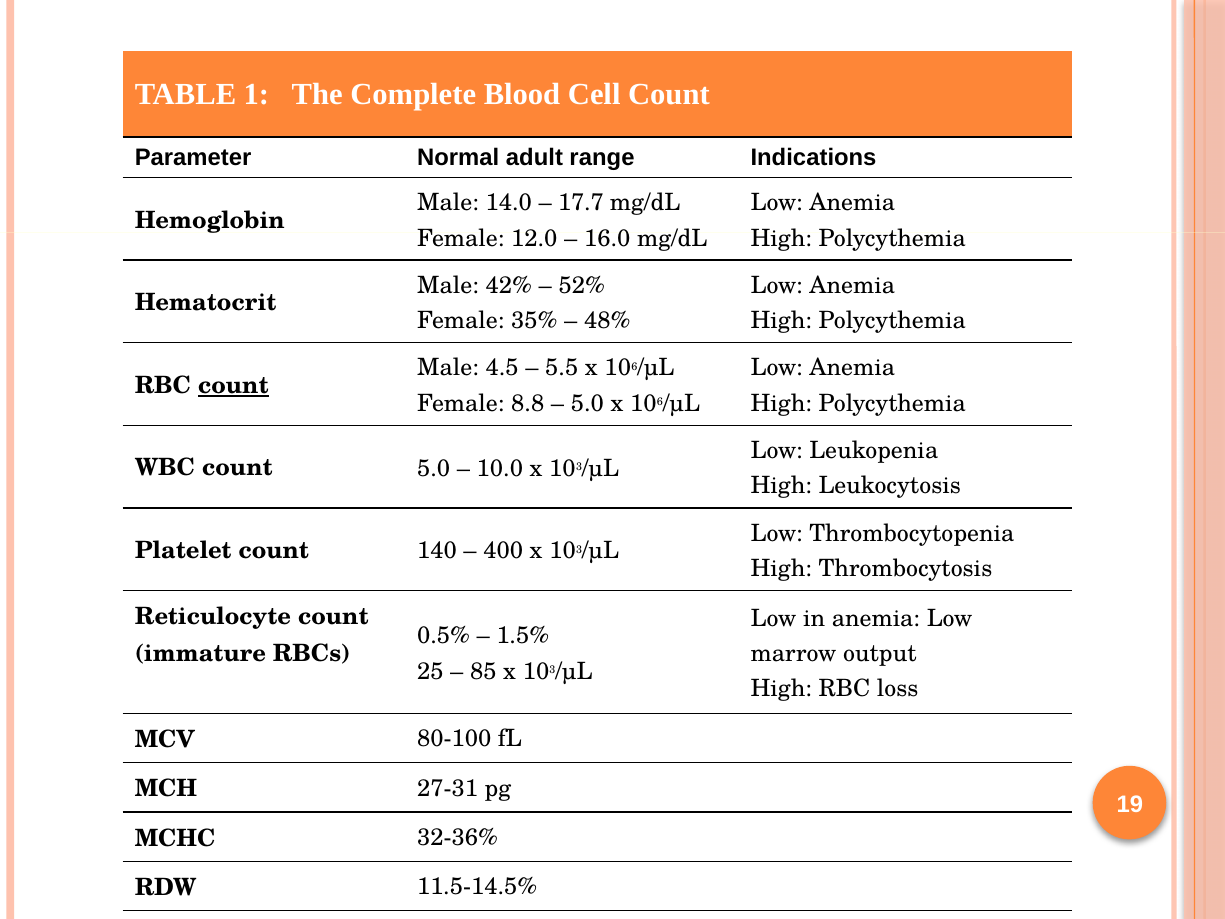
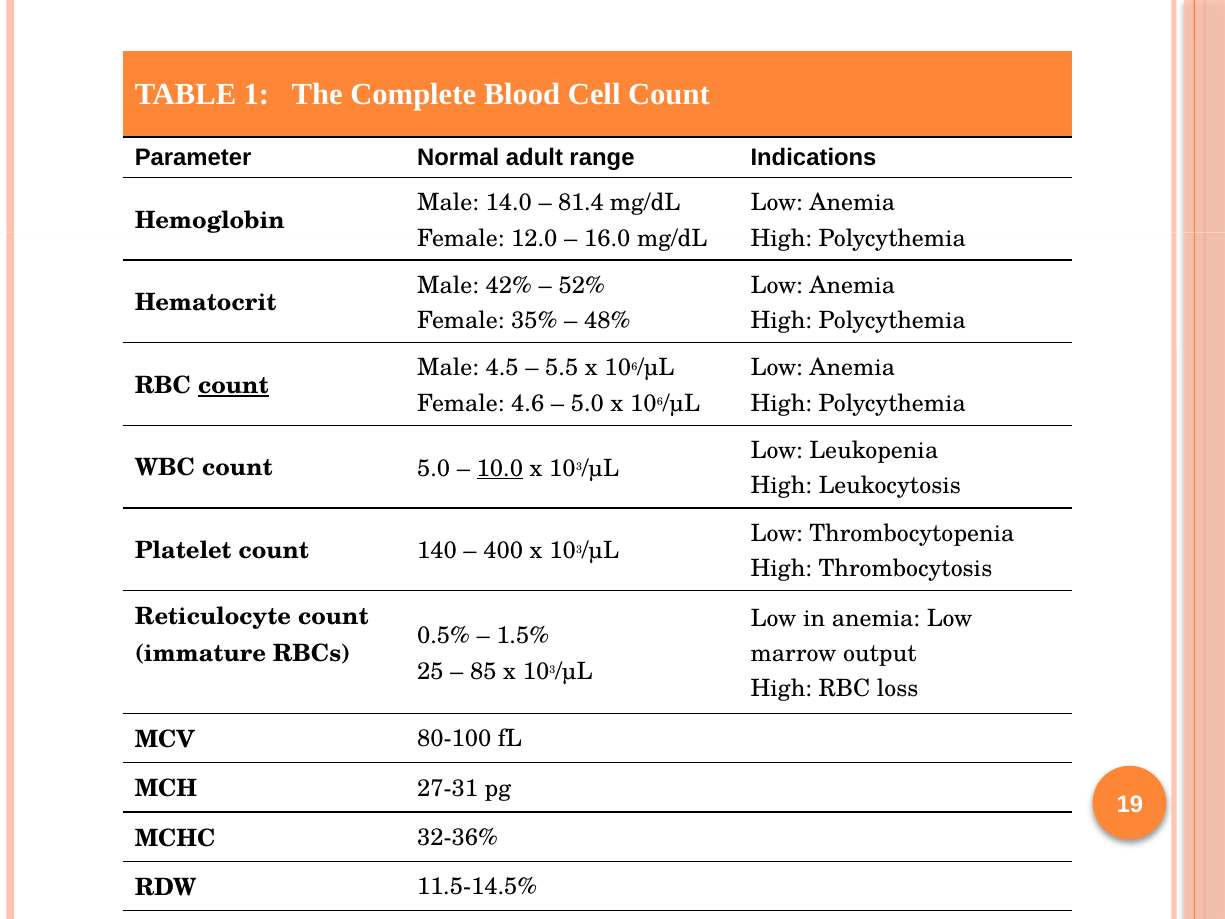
17.7: 17.7 -> 81.4
8.8: 8.8 -> 4.6
10.0 underline: none -> present
